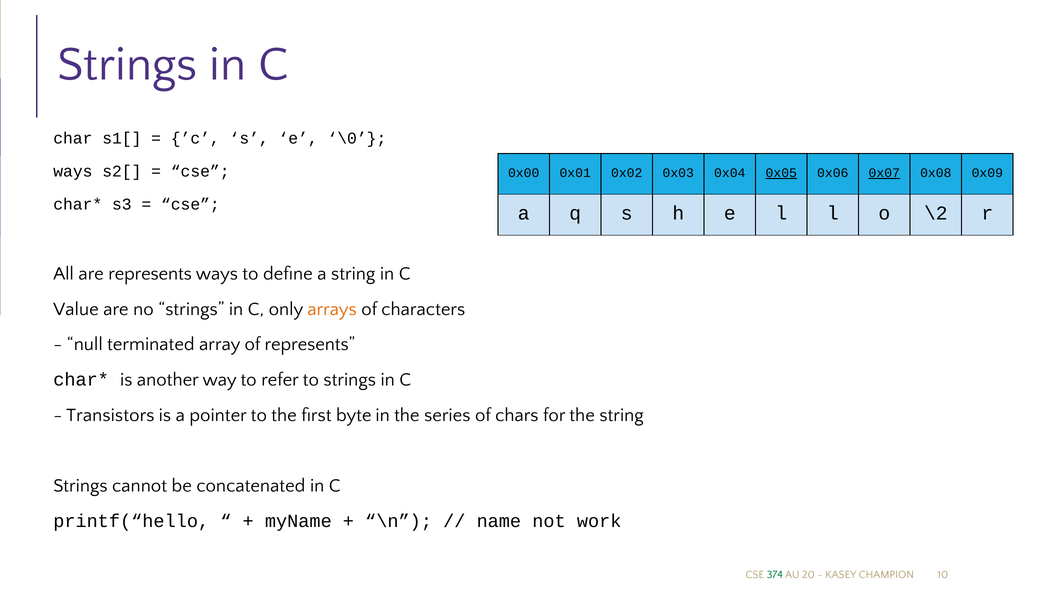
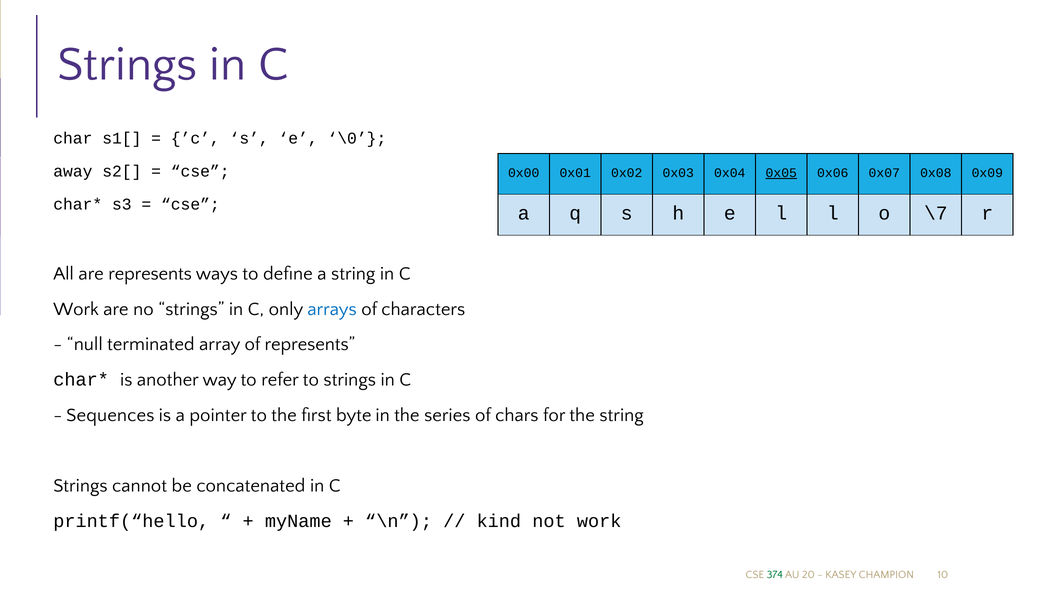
ways at (73, 171): ways -> away
0x07 underline: present -> none
\2: \2 -> \7
Value at (76, 309): Value -> Work
arrays colour: orange -> blue
Transistors: Transistors -> Sequences
name: name -> kind
